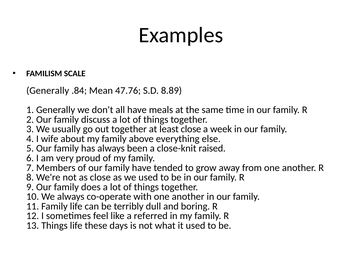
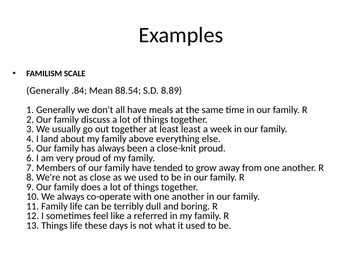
47.76: 47.76 -> 88.54
least close: close -> least
wife: wife -> land
close-knit raised: raised -> proud
